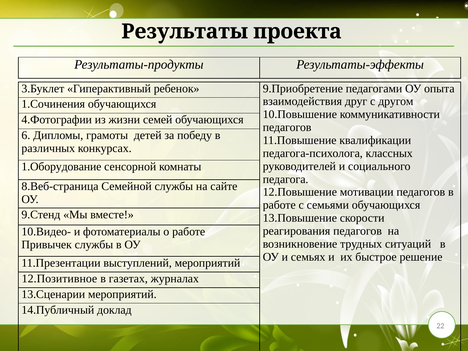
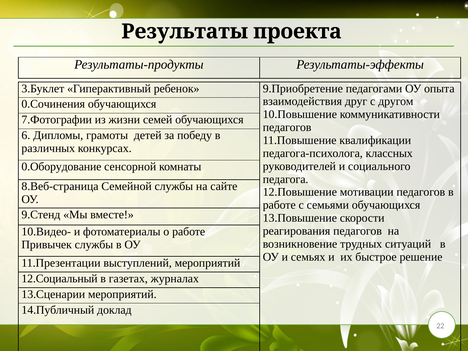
1.Сочинения: 1.Сочинения -> 0.Сочинения
4.Фотографии: 4.Фотографии -> 7.Фотографии
1.Оборудование: 1.Оборудование -> 0.Оборудование
12.Позитивное: 12.Позитивное -> 12.Социальный
